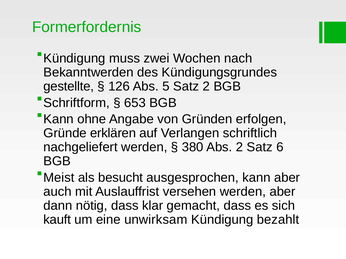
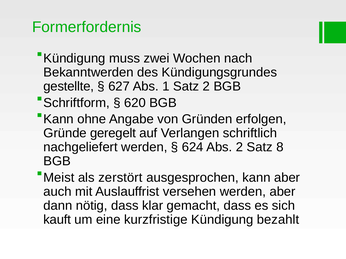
126: 126 -> 627
5: 5 -> 1
653: 653 -> 620
erklären: erklären -> geregelt
380: 380 -> 624
6: 6 -> 8
besucht: besucht -> zerstört
unwirksam: unwirksam -> kurzfristige
